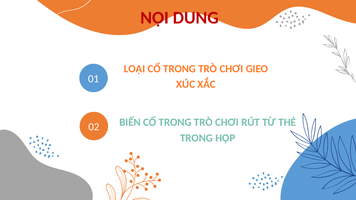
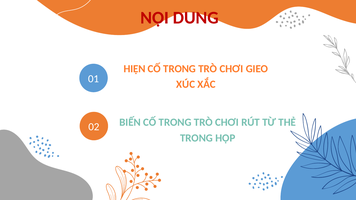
LOẠI: LOẠI -> HIỆN
